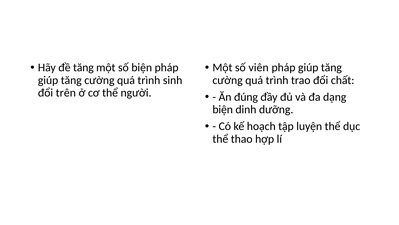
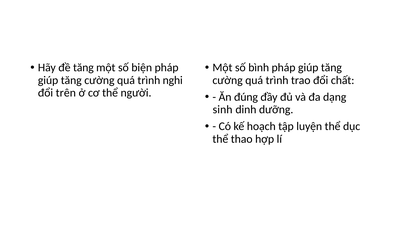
viên: viên -> bình
sinh: sinh -> nghi
biện at (223, 109): biện -> sinh
